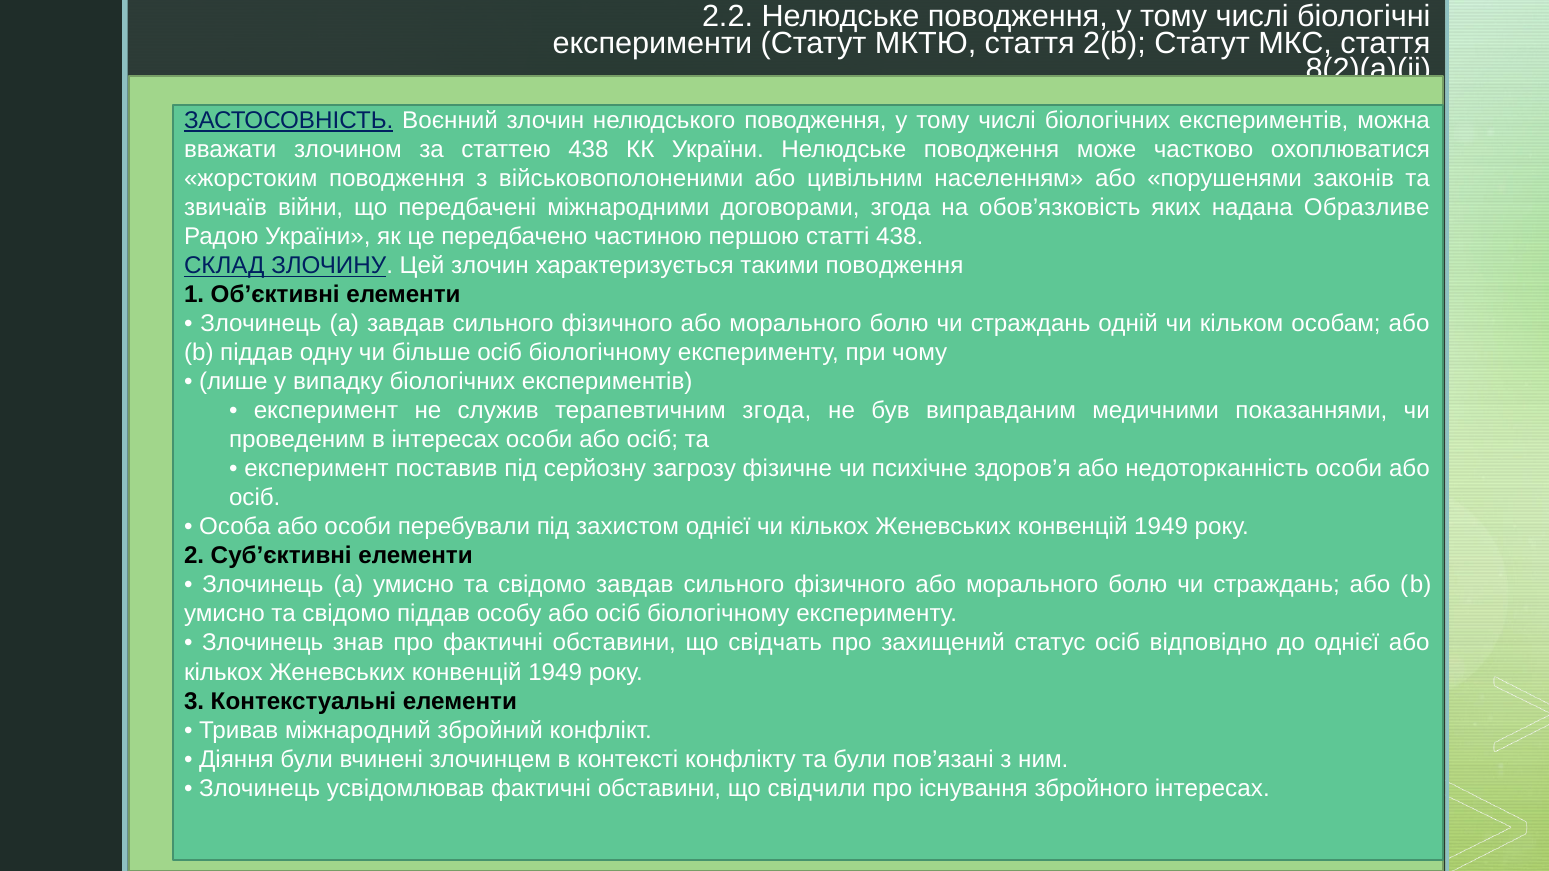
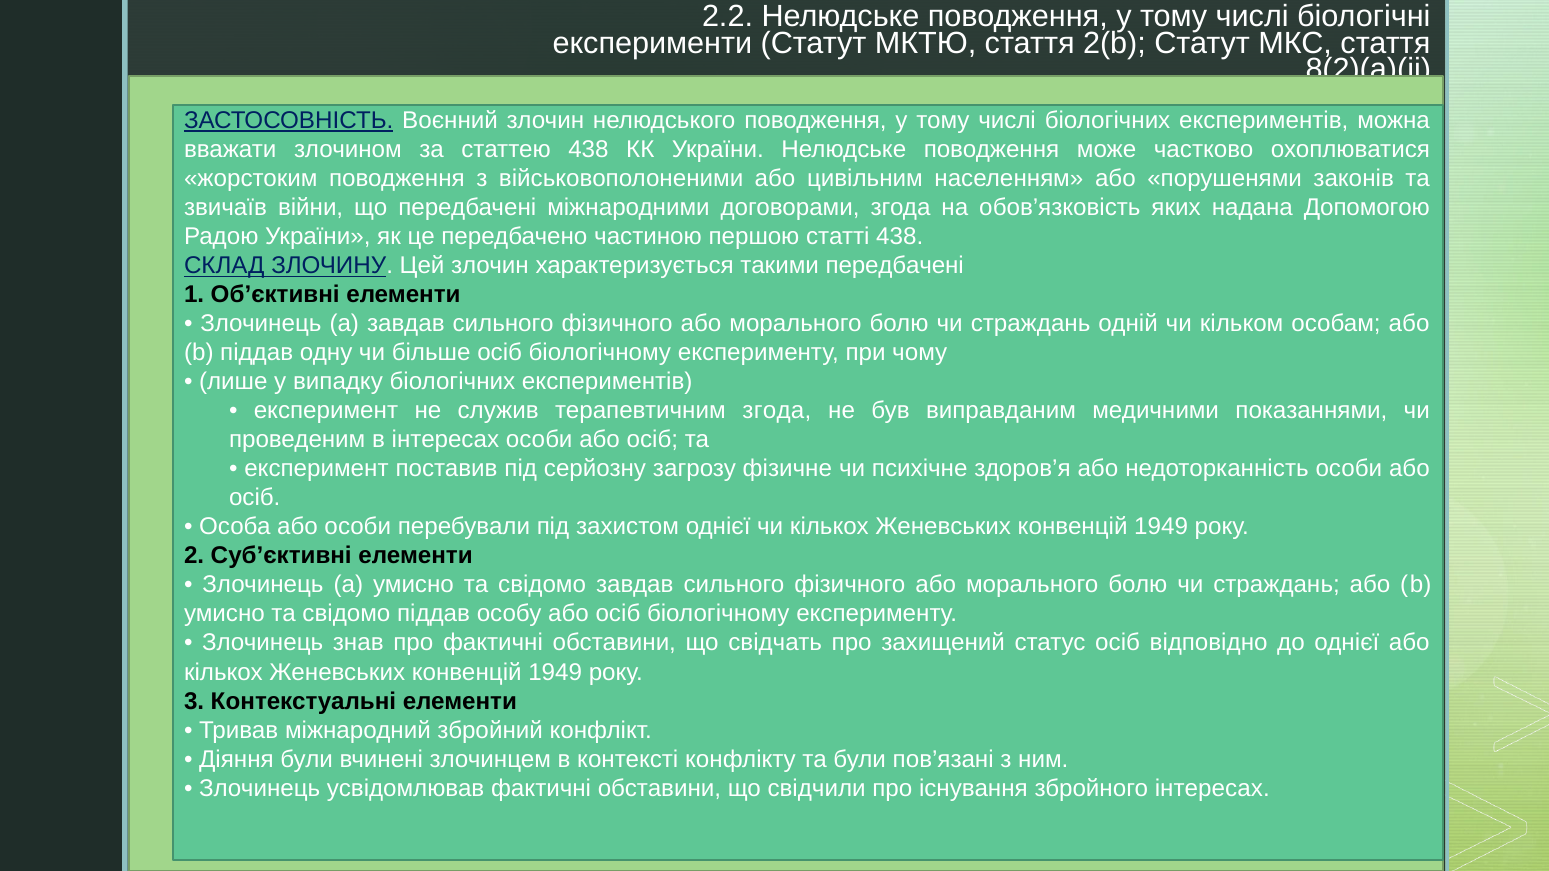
Образливе: Образливе -> Допомогою
такими поводження: поводження -> передбачені
